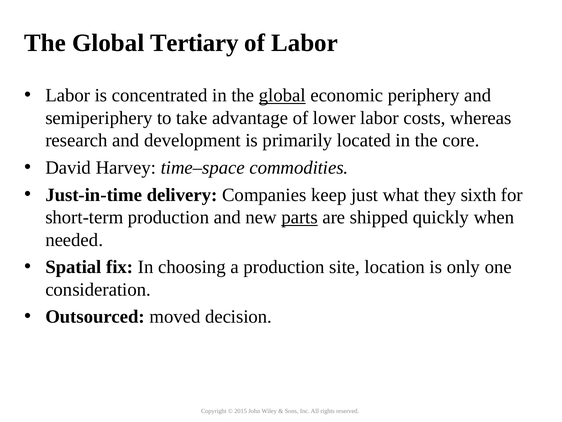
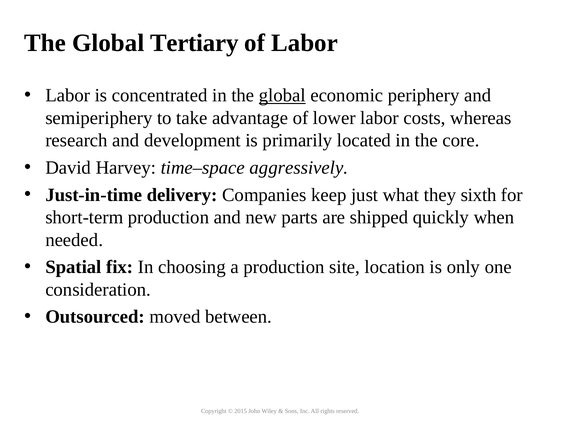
commodities: commodities -> aggressively
parts underline: present -> none
decision: decision -> between
